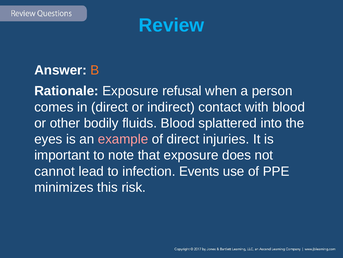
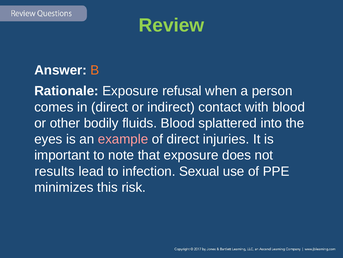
Review colour: light blue -> light green
cannot: cannot -> results
Events: Events -> Sexual
